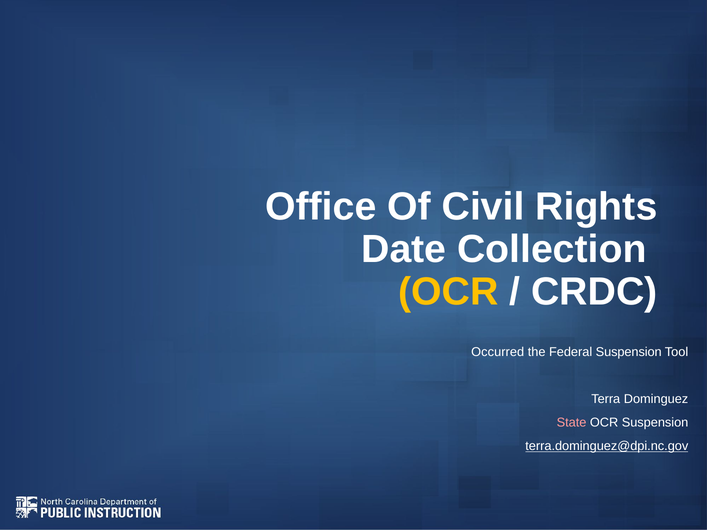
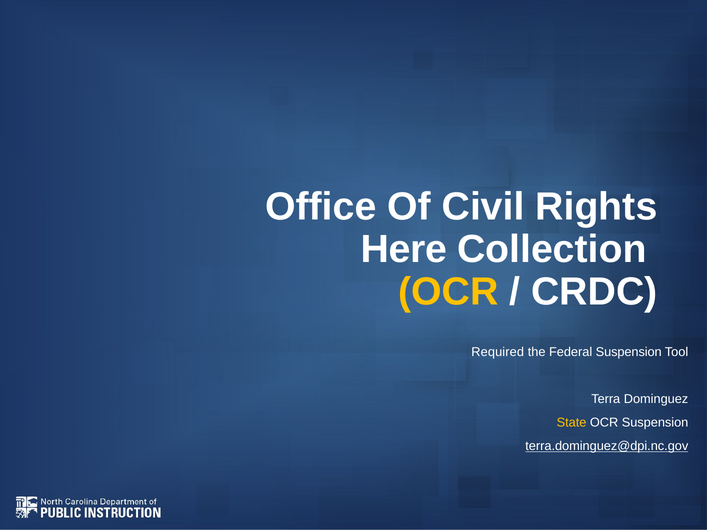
Date: Date -> Here
Occurred: Occurred -> Required
State colour: pink -> yellow
